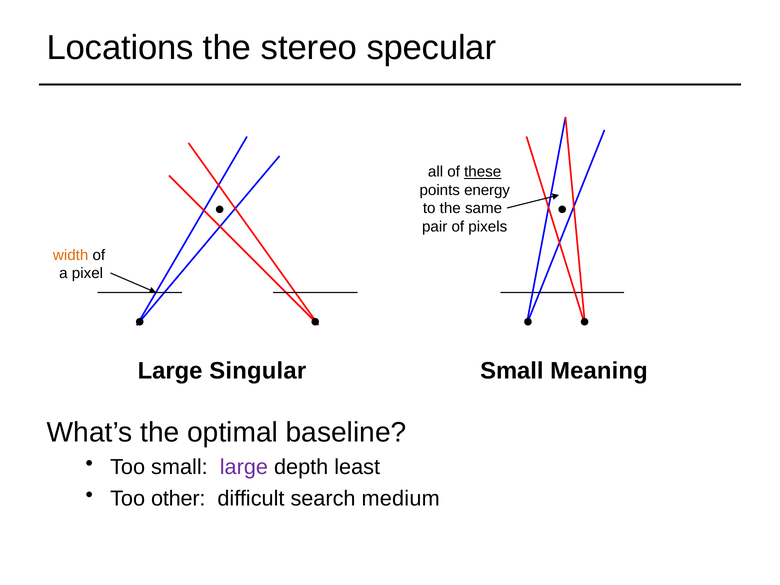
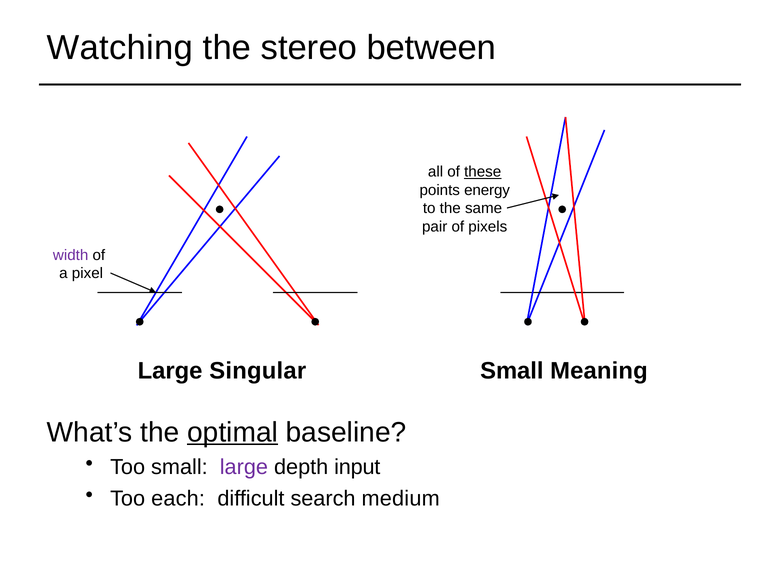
Locations: Locations -> Watching
specular: specular -> between
width colour: orange -> purple
optimal underline: none -> present
least: least -> input
other: other -> each
